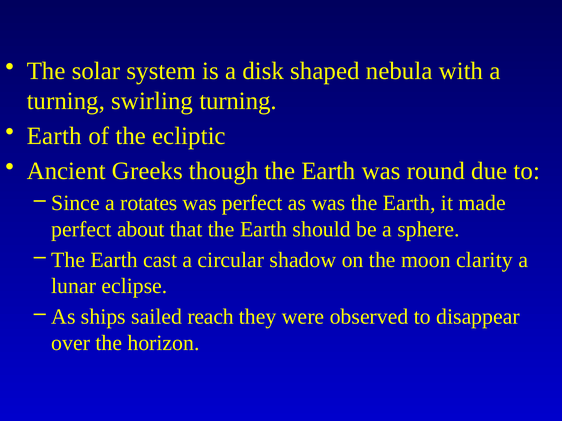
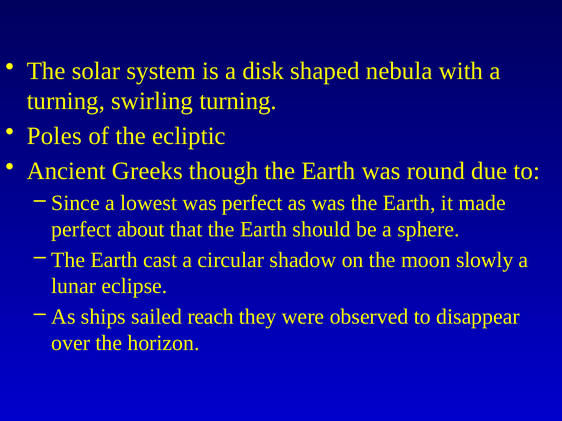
Earth at (54, 136): Earth -> Poles
rotates: rotates -> lowest
clarity: clarity -> slowly
